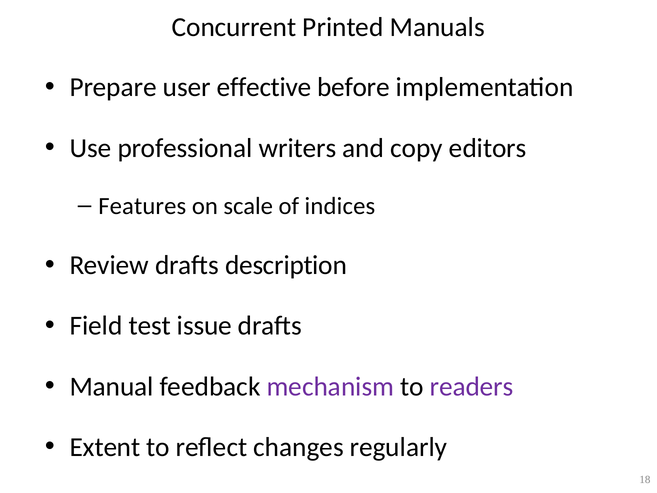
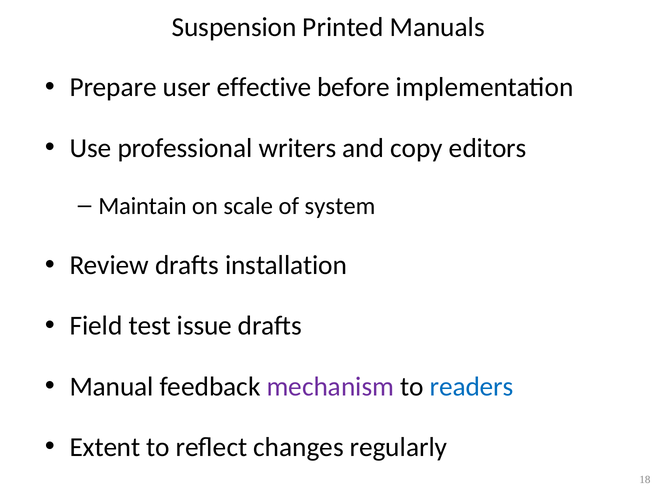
Concurrent: Concurrent -> Suspension
Features: Features -> Maintain
indices: indices -> system
description: description -> installation
readers colour: purple -> blue
